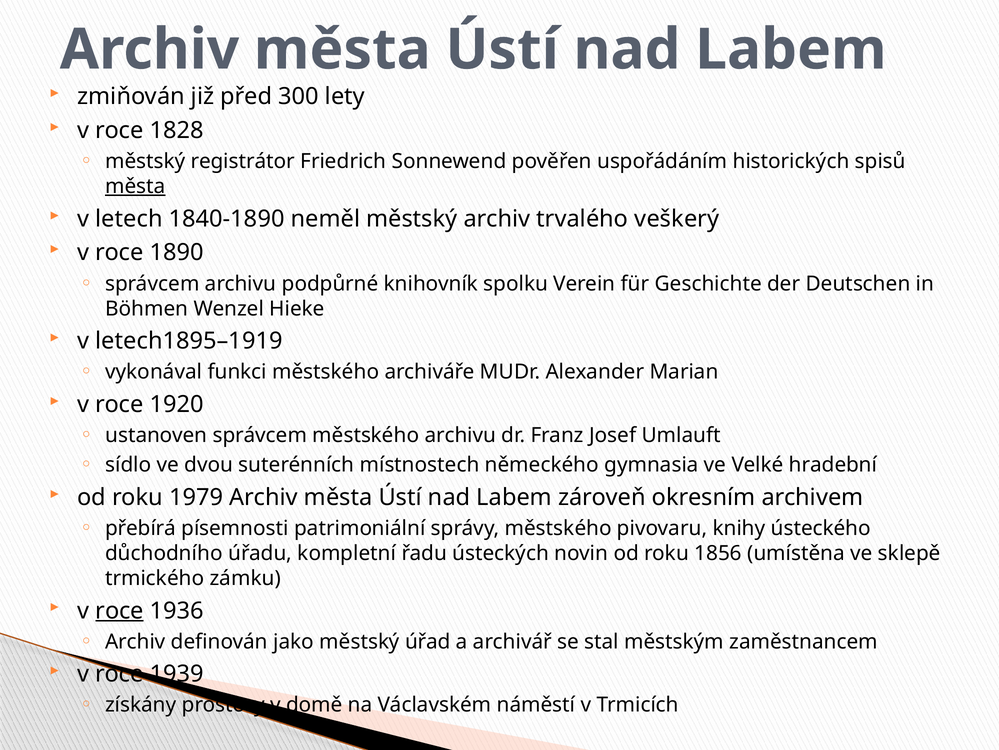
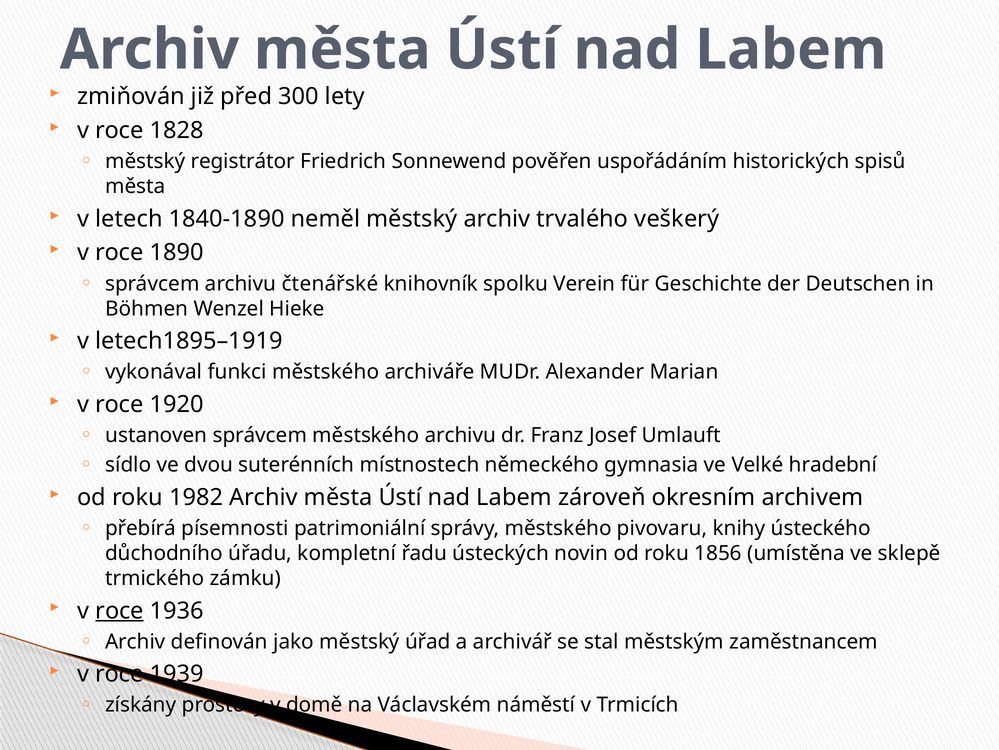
města at (135, 186) underline: present -> none
podpůrné: podpůrné -> čtenářské
1979: 1979 -> 1982
